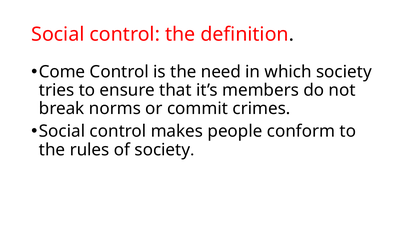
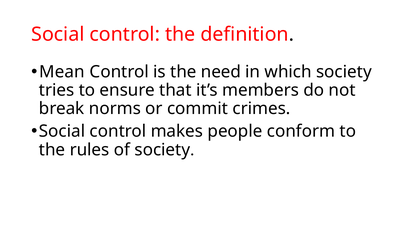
Come: Come -> Mean
